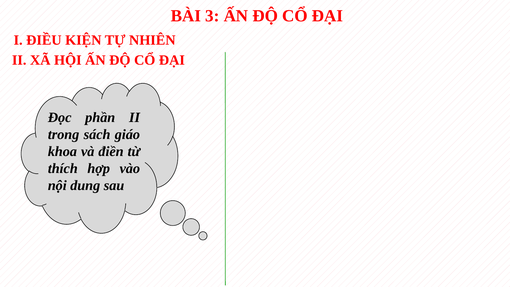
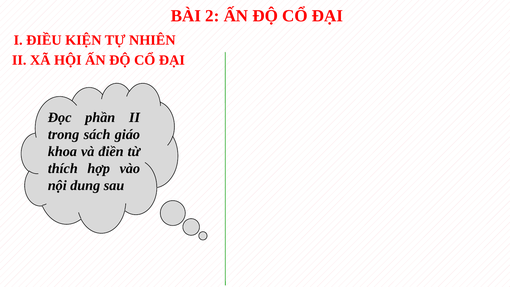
3: 3 -> 2
